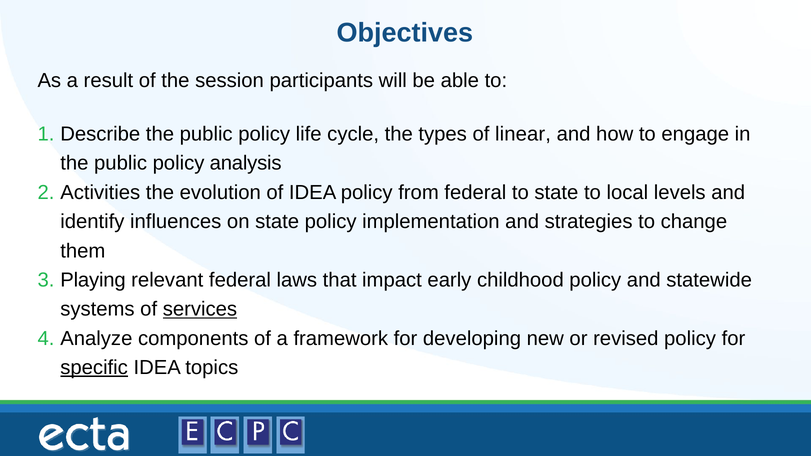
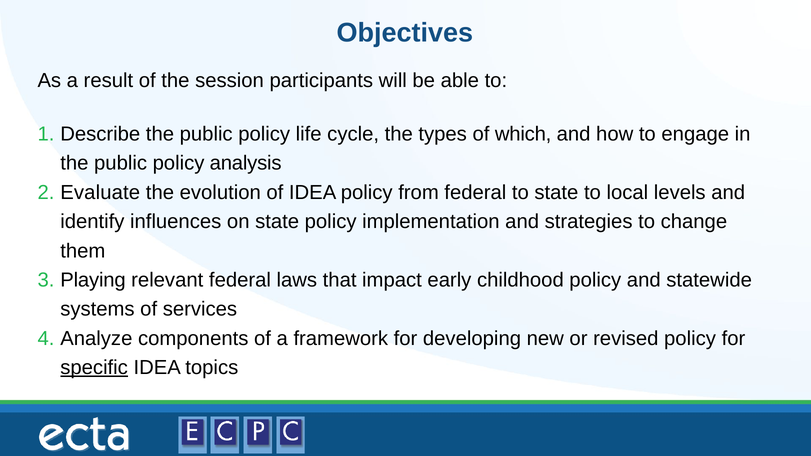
linear: linear -> which
Activities: Activities -> Evaluate
services underline: present -> none
